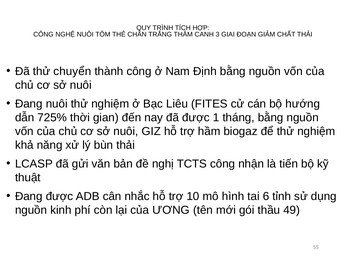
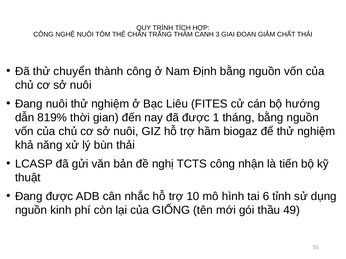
725%: 725% -> 819%
ƯƠNG: ƯƠNG -> GIỐNG
